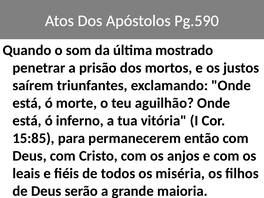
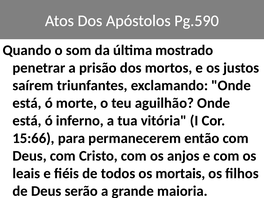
15:85: 15:85 -> 15:66
miséria: miséria -> mortais
